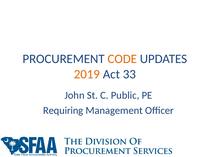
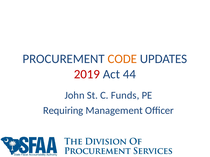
2019 colour: orange -> red
33: 33 -> 44
Public: Public -> Funds
